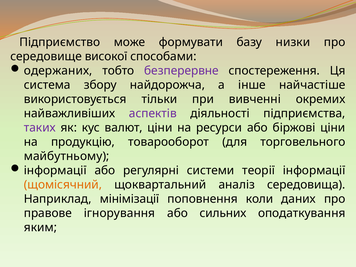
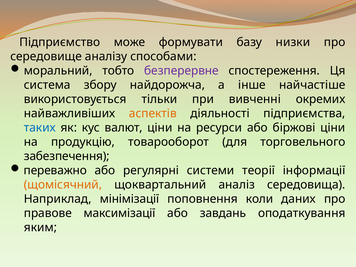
високої: високої -> аналізу
одержаних: одержаних -> моральний
аспектів colour: purple -> orange
таких colour: purple -> blue
майбутньому: майбутньому -> забезпечення
інформації at (55, 170): інформації -> переважно
ігнорування: ігнорування -> максимізації
сильних: сильних -> завдань
